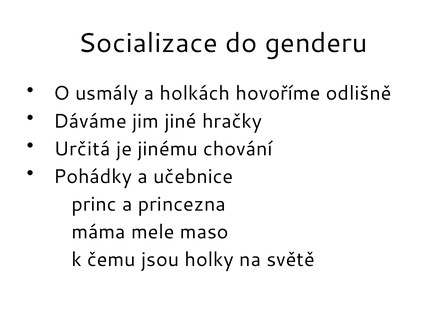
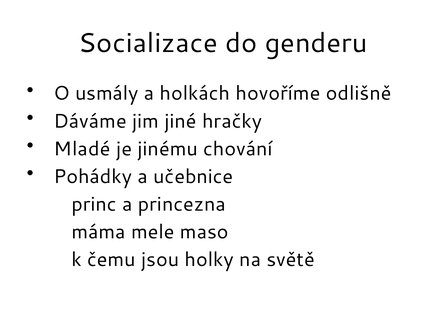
Určitá: Určitá -> Mladé
